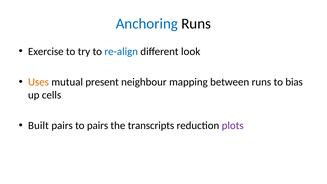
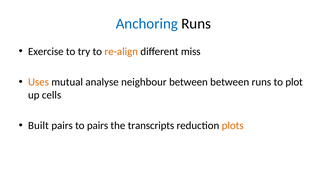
re-align colour: blue -> orange
look: look -> miss
present: present -> analyse
neighbour mapping: mapping -> between
bias: bias -> plot
plots colour: purple -> orange
